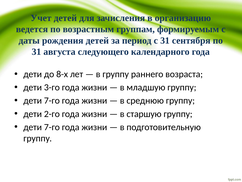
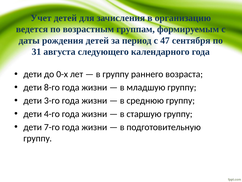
с 31: 31 -> 47
8-х: 8-х -> 0-х
3-го: 3-го -> 8-го
7-го at (52, 100): 7-го -> 3-го
2-го: 2-го -> 4-го
